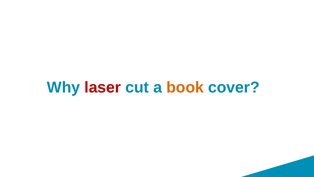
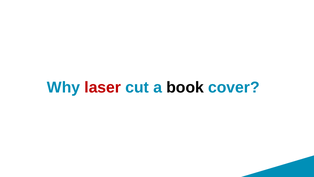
book colour: orange -> black
